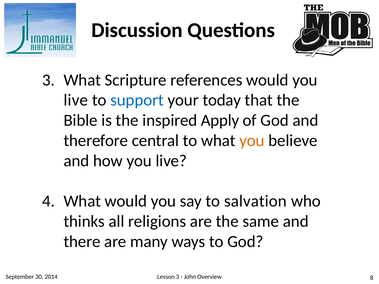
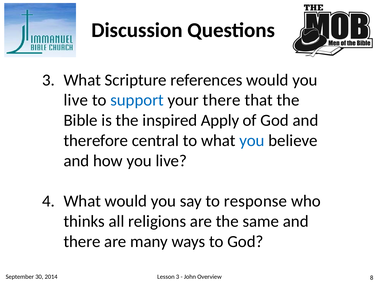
your today: today -> there
you at (252, 141) colour: orange -> blue
salvation: salvation -> response
